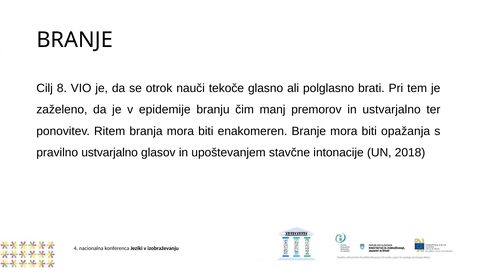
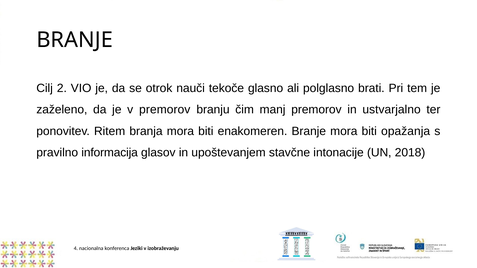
8: 8 -> 2
v epidemije: epidemije -> premorov
pravilno ustvarjalno: ustvarjalno -> informacija
